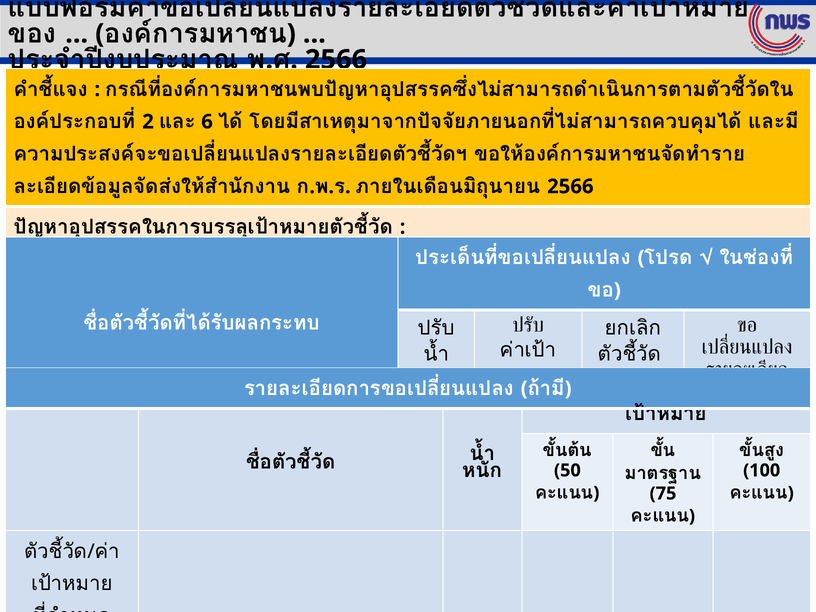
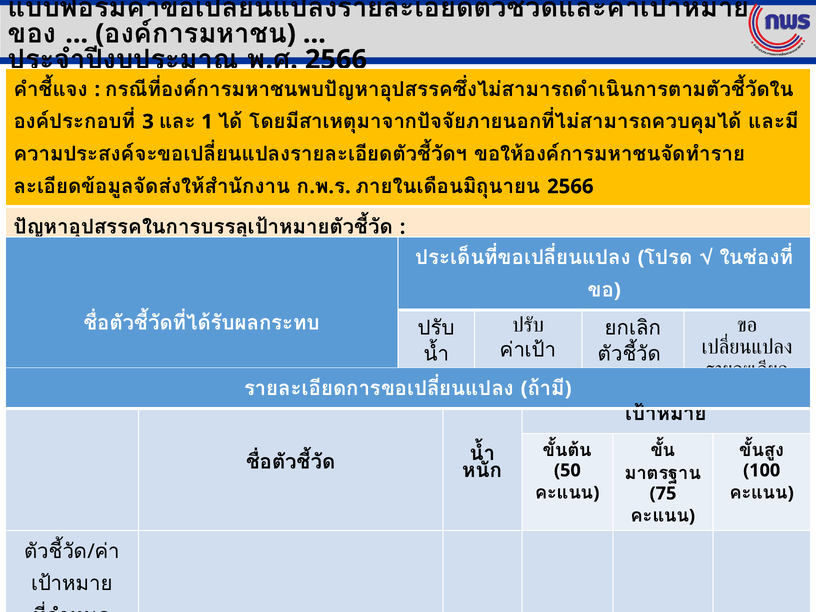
2 at (148, 122): 2 -> 3
6: 6 -> 1
